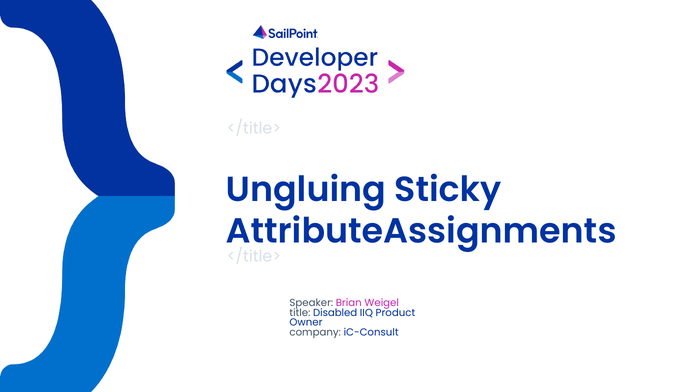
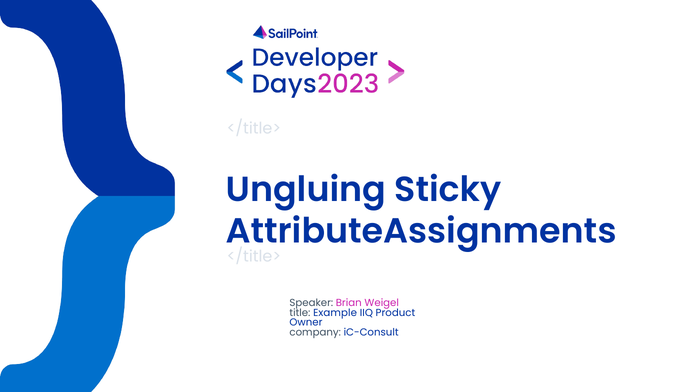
Disabled: Disabled -> Example
